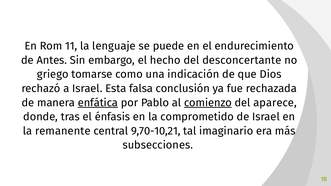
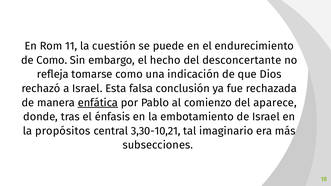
lenguaje: lenguaje -> cuestión
de Antes: Antes -> Como
griego: griego -> refleja
comienzo underline: present -> none
comprometido: comprometido -> embotamiento
remanente: remanente -> propósitos
9,70-10,21: 9,70-10,21 -> 3,30-10,21
